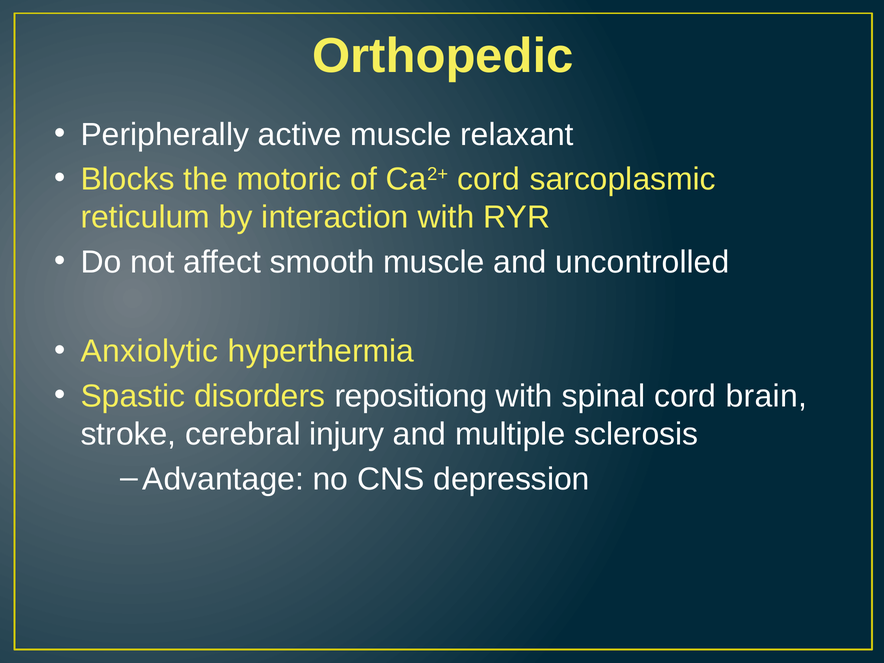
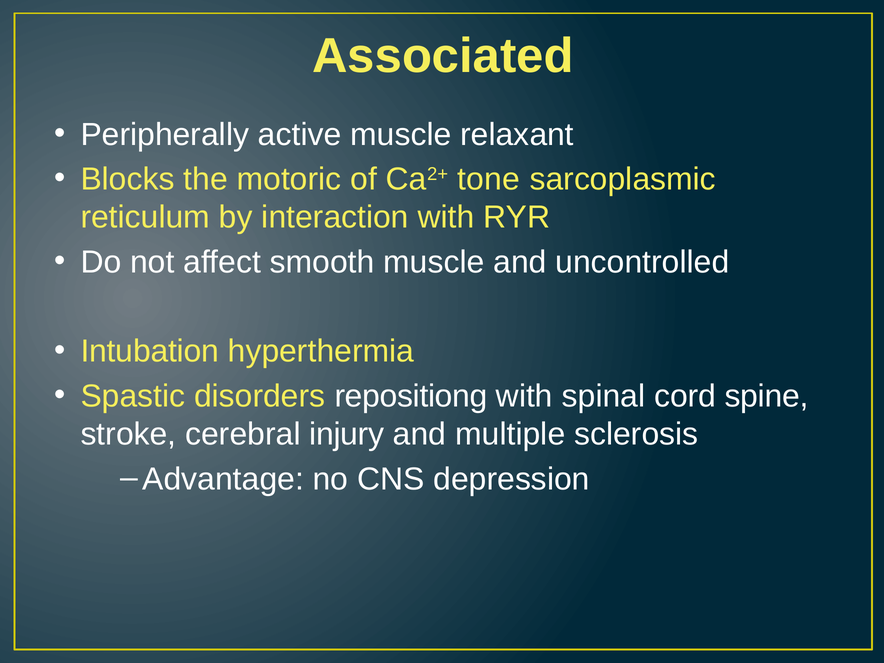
Orthopedic: Orthopedic -> Associated
Ca2+ cord: cord -> tone
Anxiolytic: Anxiolytic -> Intubation
brain: brain -> spine
